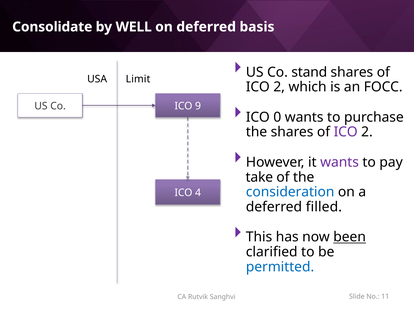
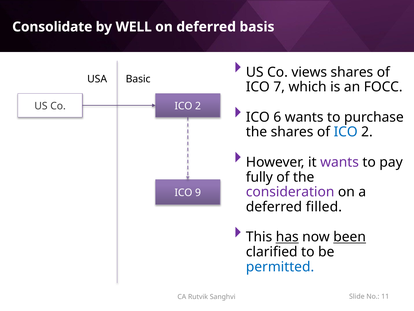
stand: stand -> views
Limit: Limit -> Basic
2 at (279, 87): 2 -> 7
9 at (198, 106): 9 -> 2
0: 0 -> 6
ICO at (346, 132) colour: purple -> blue
take: take -> fully
consideration colour: blue -> purple
4: 4 -> 9
has underline: none -> present
